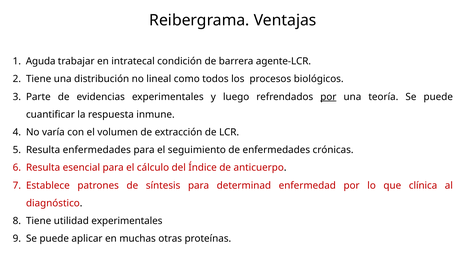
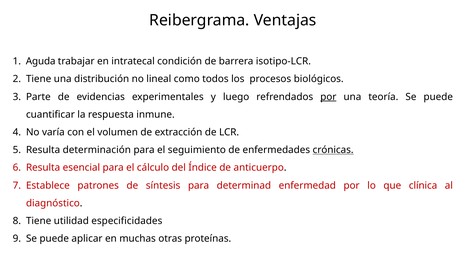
agente-LCR: agente-LCR -> isotipo-LCR
Resulta enfermedades: enfermedades -> determinación
crónicas underline: none -> present
utilidad experimentales: experimentales -> especificidades
